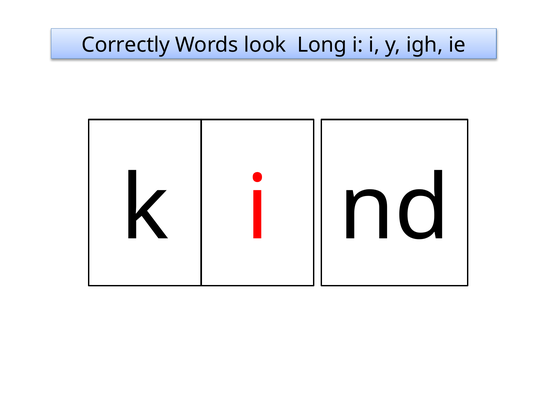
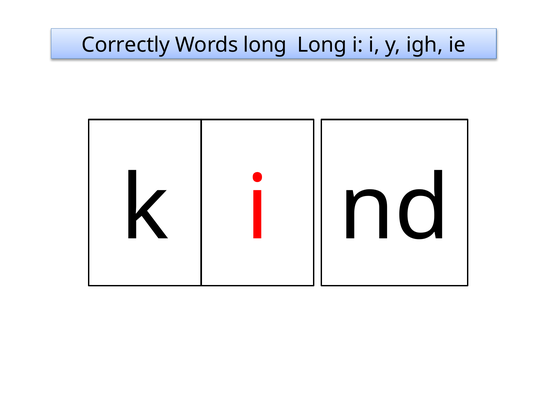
Words look: look -> long
